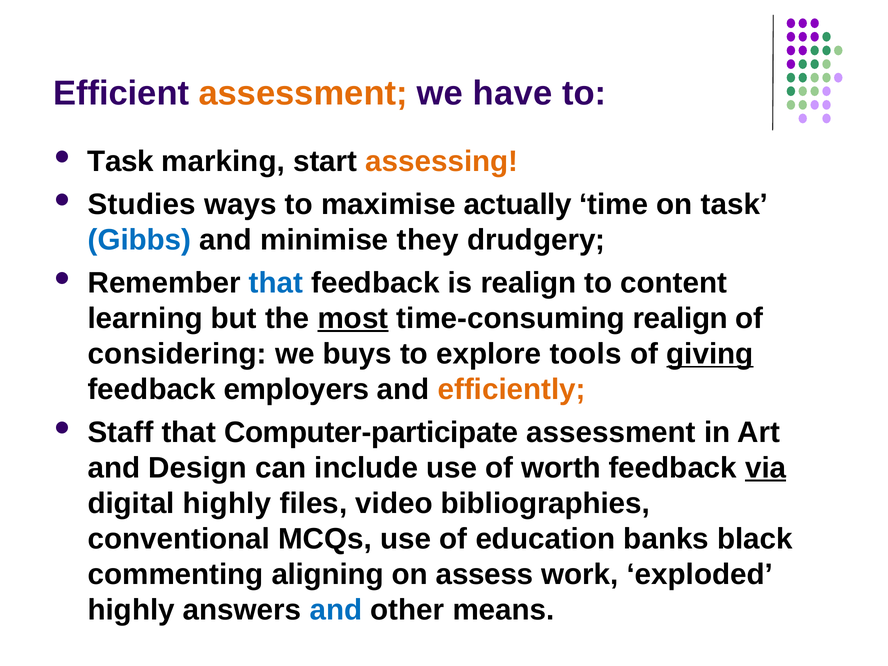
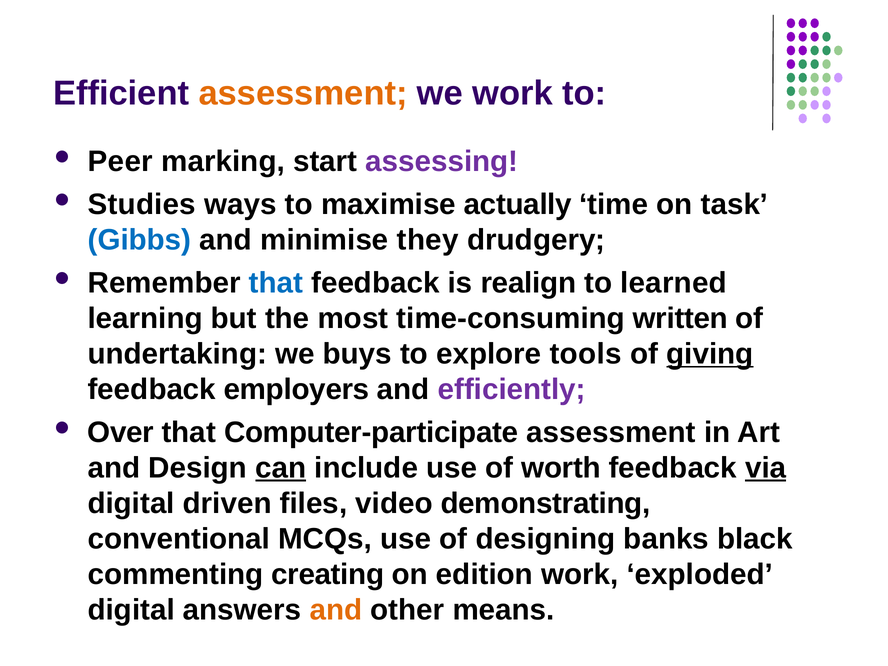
we have: have -> work
Task at (121, 162): Task -> Peer
assessing colour: orange -> purple
content: content -> learned
most underline: present -> none
time-consuming realign: realign -> written
considering: considering -> undertaking
efficiently colour: orange -> purple
Staff: Staff -> Over
can underline: none -> present
digital highly: highly -> driven
bibliographies: bibliographies -> demonstrating
education: education -> designing
aligning: aligning -> creating
assess: assess -> edition
highly at (131, 610): highly -> digital
and at (336, 610) colour: blue -> orange
